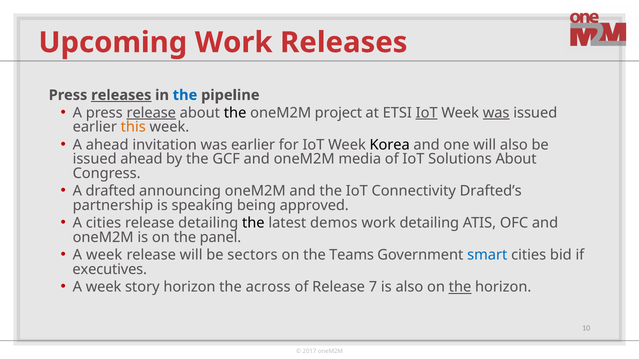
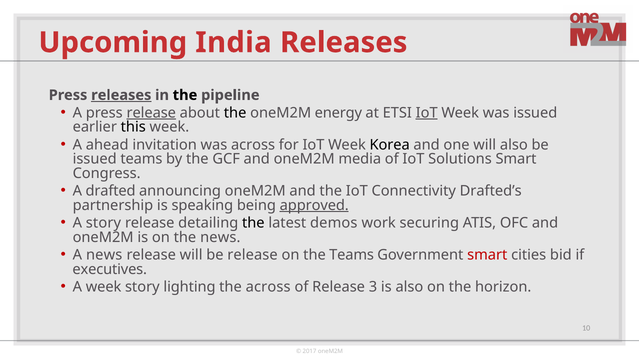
Upcoming Work: Work -> India
the at (185, 95) colour: blue -> black
project: project -> energy
was at (496, 113) underline: present -> none
this colour: orange -> black
was earlier: earlier -> across
issued ahead: ahead -> teams
Solutions About: About -> Smart
approved underline: none -> present
A cities: cities -> story
work detailing: detailing -> securing
the panel: panel -> news
week at (104, 255): week -> news
be sectors: sectors -> release
smart at (487, 255) colour: blue -> red
story horizon: horizon -> lighting
7: 7 -> 3
the at (460, 287) underline: present -> none
